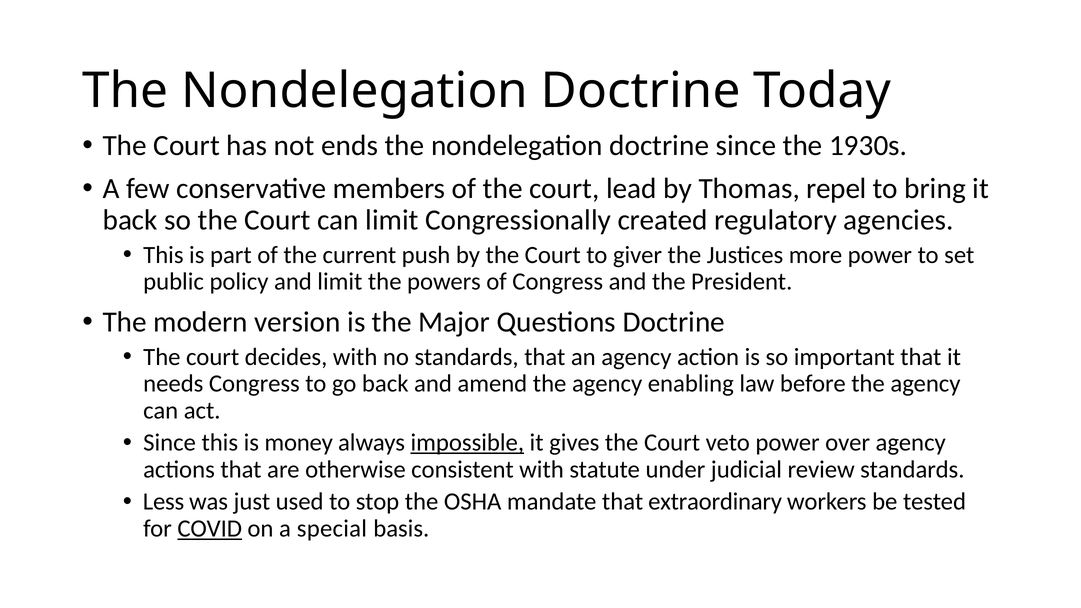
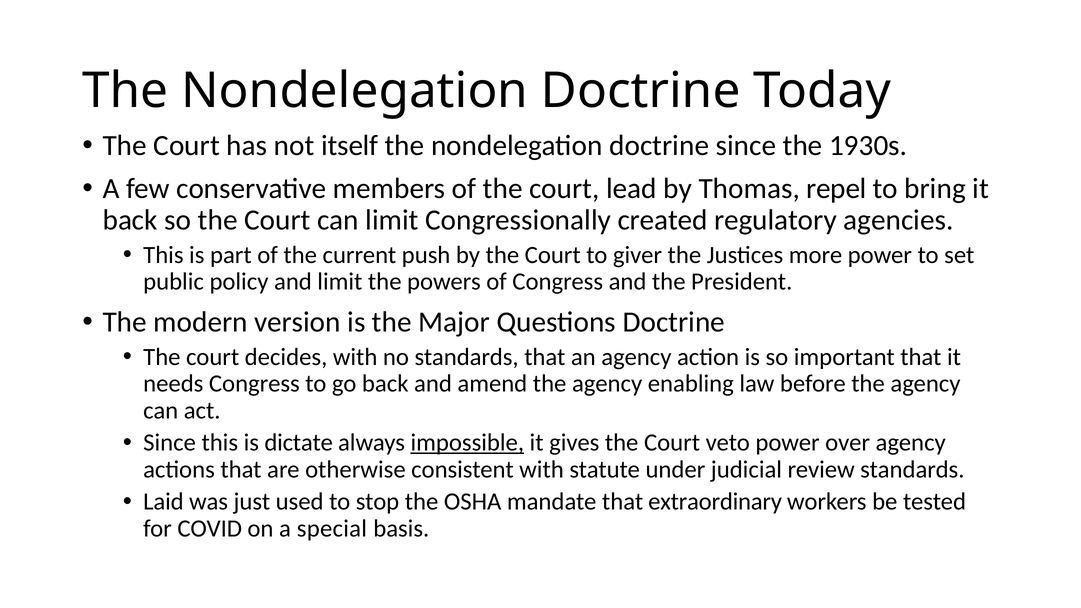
ends: ends -> itself
money: money -> dictate
Less: Less -> Laid
COVID underline: present -> none
